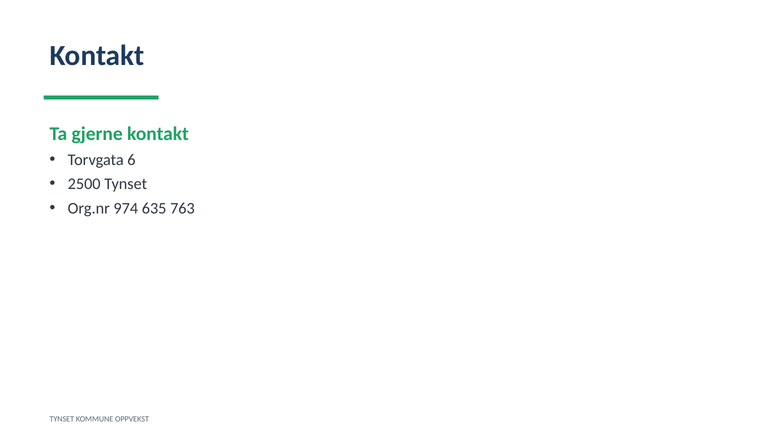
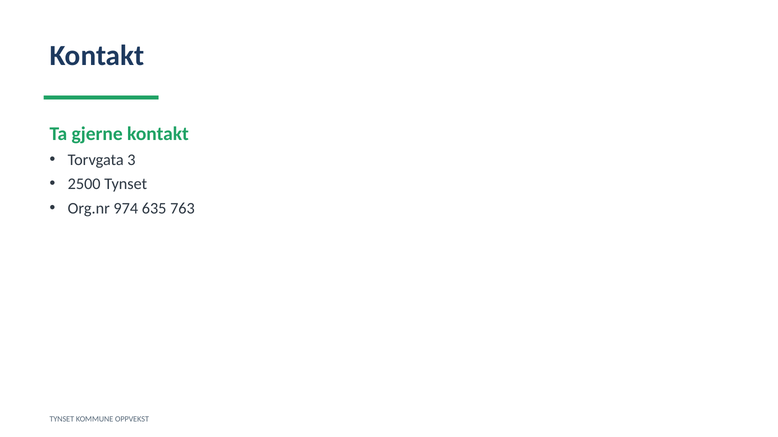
6: 6 -> 3
